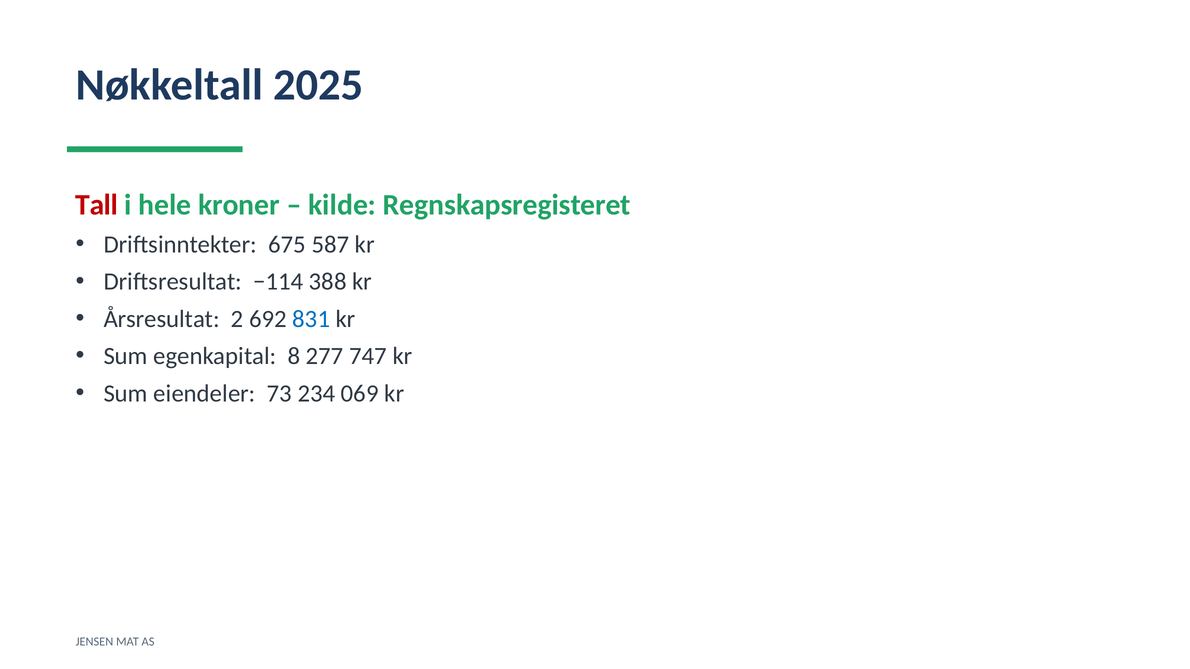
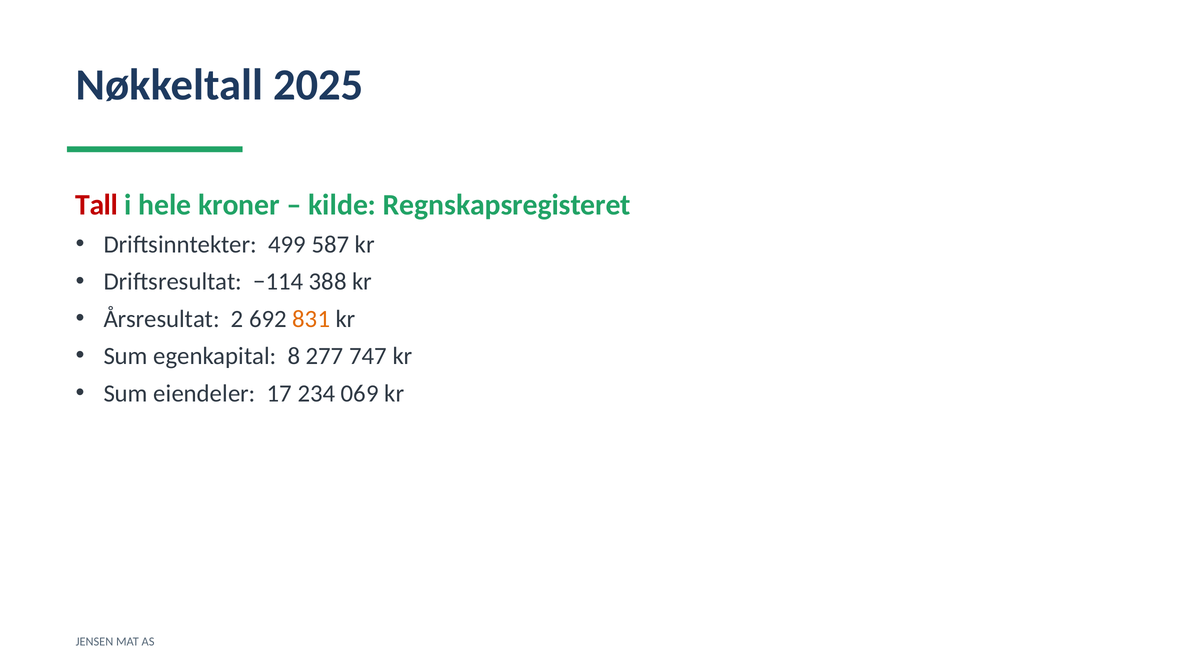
675: 675 -> 499
831 colour: blue -> orange
73: 73 -> 17
